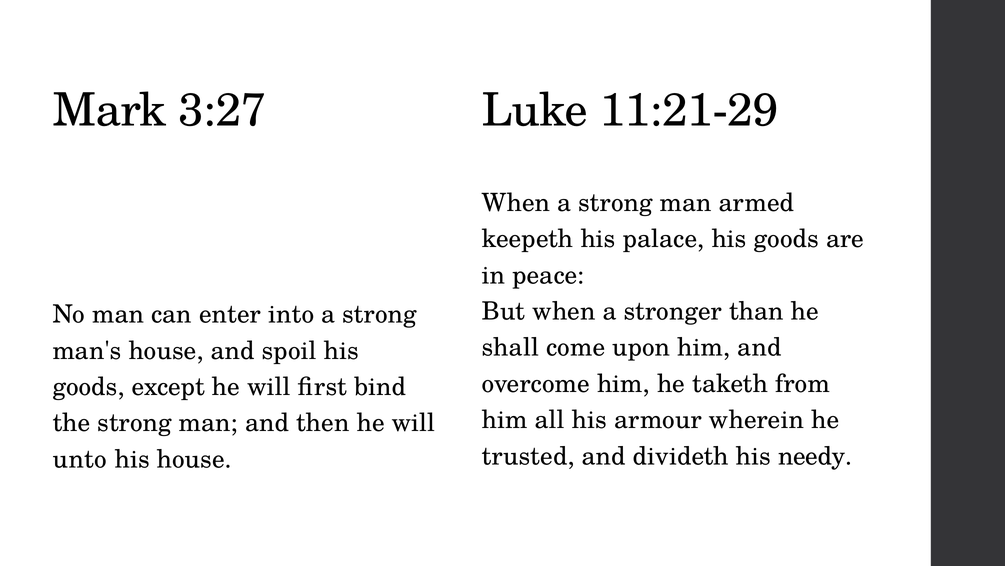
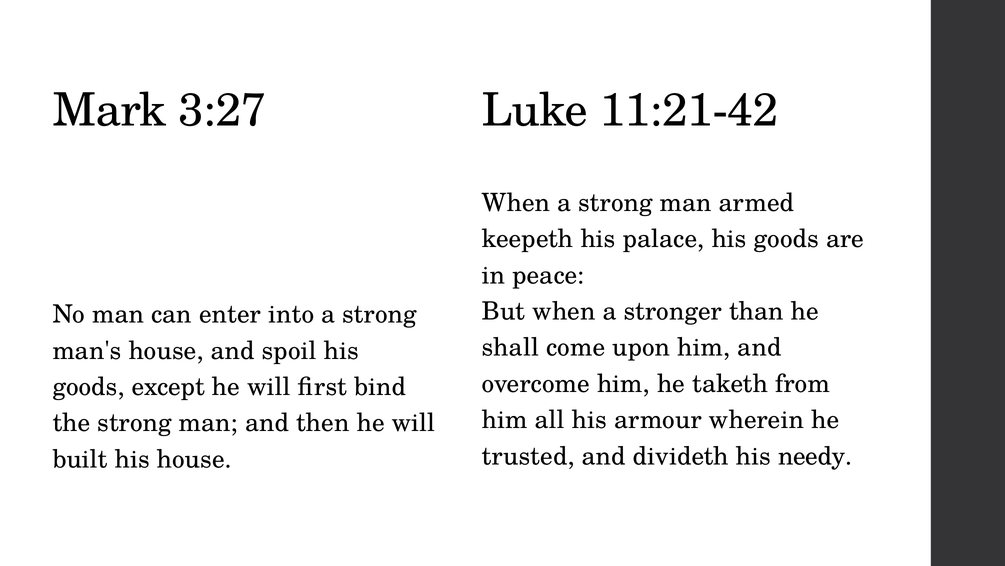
11:21-29: 11:21-29 -> 11:21-42
unto: unto -> built
